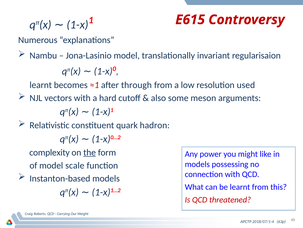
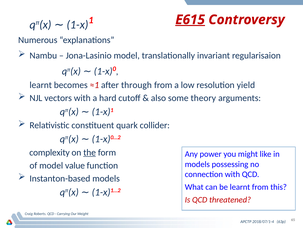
E615 underline: none -> present
used: used -> yield
meson: meson -> theory
hadron: hadron -> collider
scale: scale -> value
